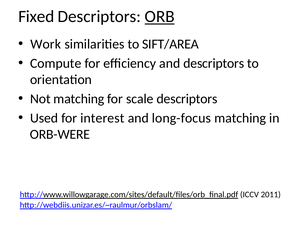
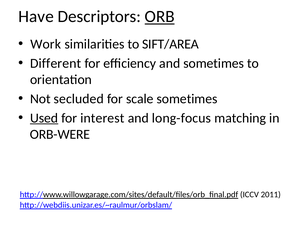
Fixed: Fixed -> Have
Compute: Compute -> Different
and descriptors: descriptors -> sometimes
Not matching: matching -> secluded
scale descriptors: descriptors -> sometimes
Used underline: none -> present
